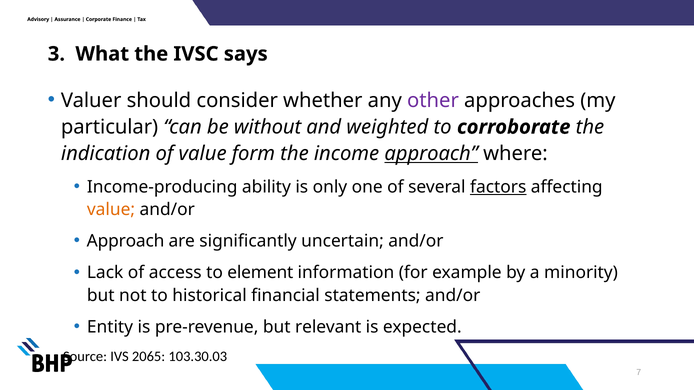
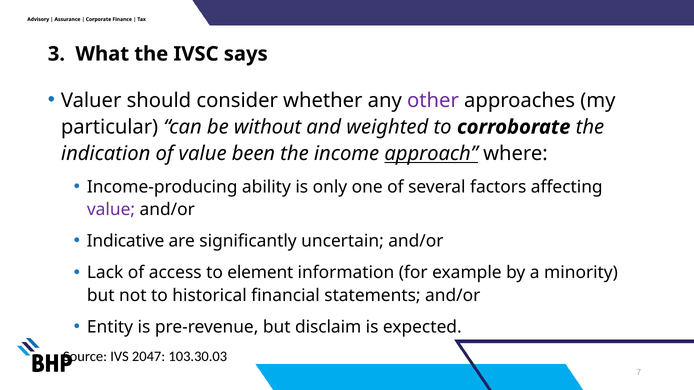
form: form -> been
factors underline: present -> none
value at (111, 210) colour: orange -> purple
Approach at (126, 241): Approach -> Indicative
relevant: relevant -> disclaim
2065: 2065 -> 2047
